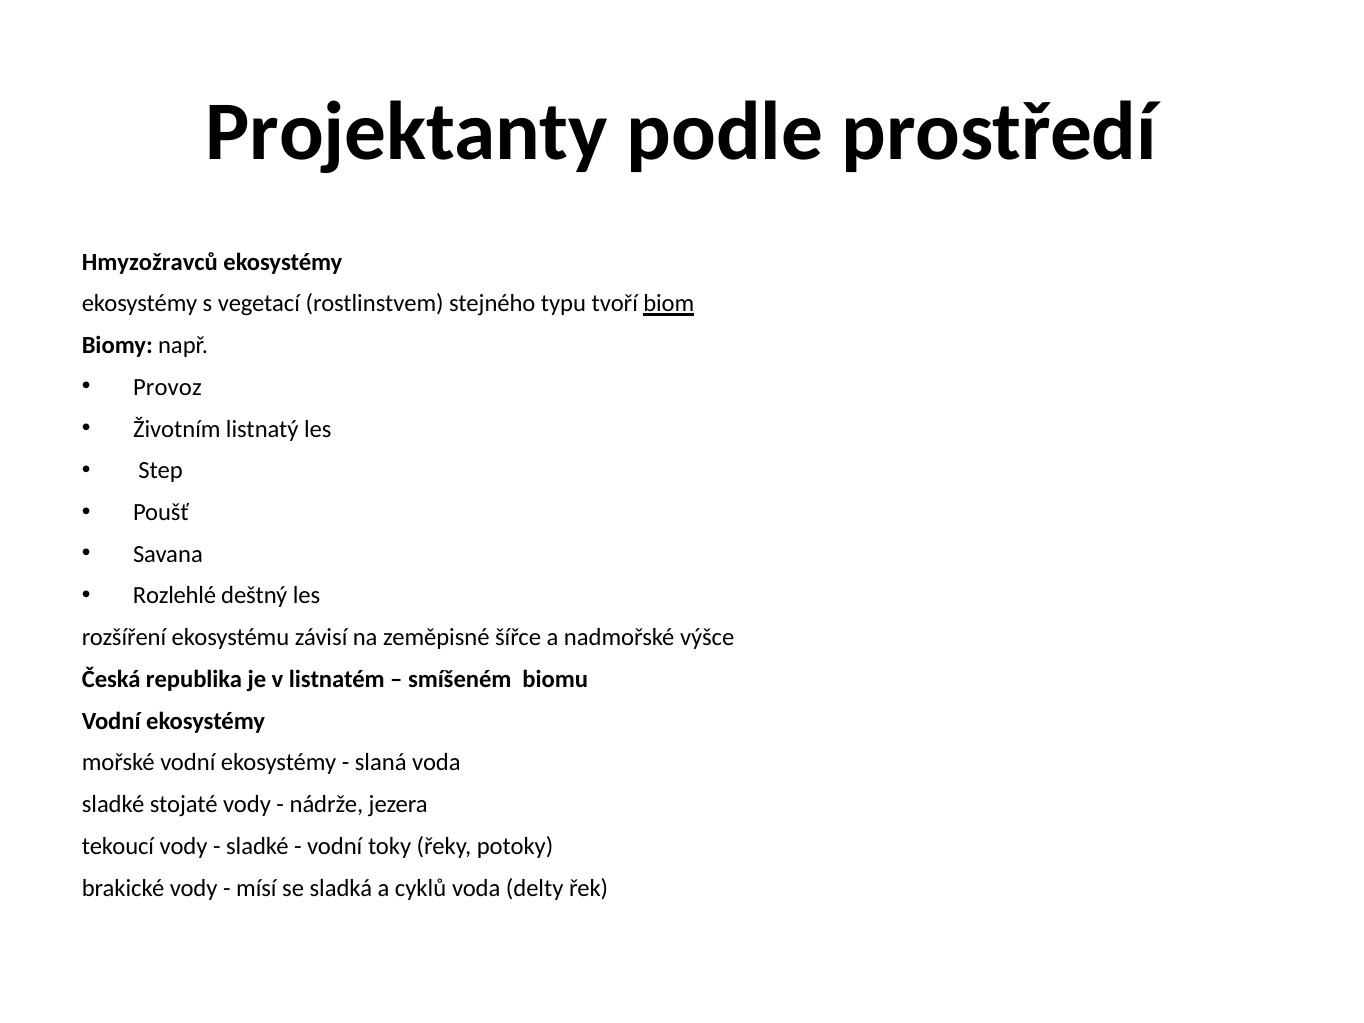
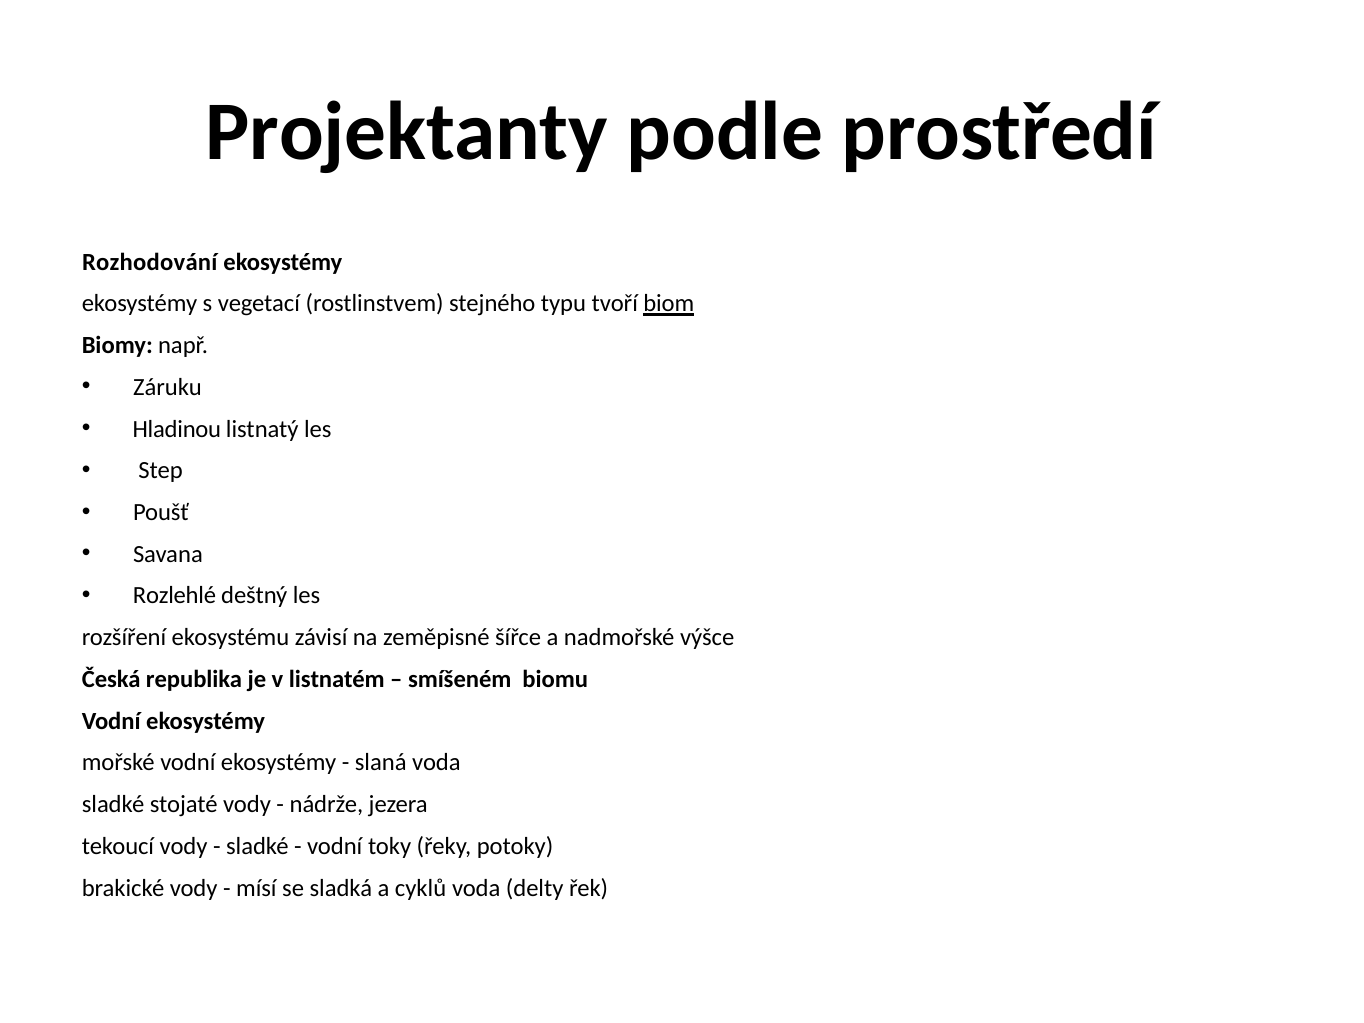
Hmyzožravců: Hmyzožravců -> Rozhodování
Provoz: Provoz -> Záruku
Životním: Životním -> Hladinou
